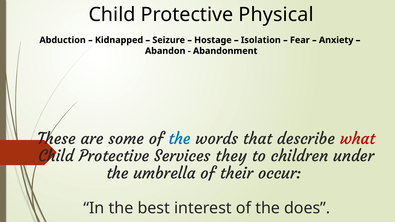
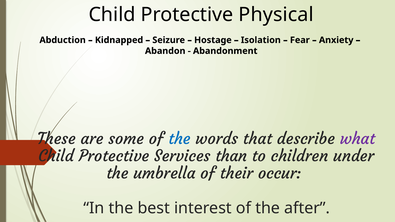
what colour: red -> purple
they: they -> than
does: does -> after
